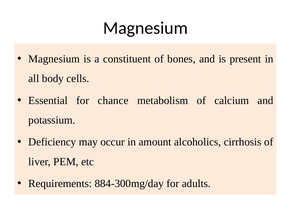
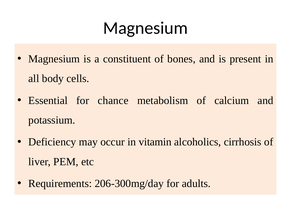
amount: amount -> vitamin
884-300mg/day: 884-300mg/day -> 206-300mg/day
